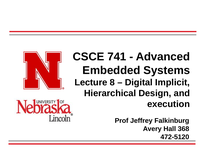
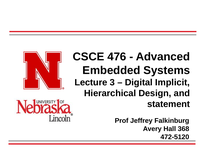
741: 741 -> 476
8: 8 -> 3
execution: execution -> statement
